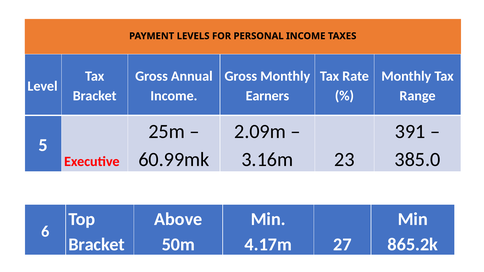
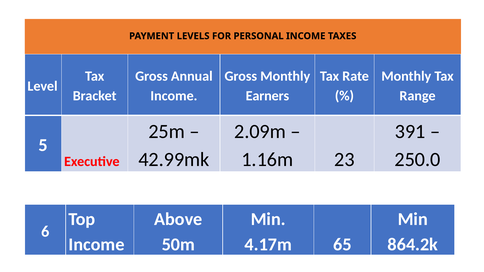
60.99mk: 60.99mk -> 42.99mk
3.16m: 3.16m -> 1.16m
385.0: 385.0 -> 250.0
Bracket at (97, 245): Bracket -> Income
27: 27 -> 65
865.2k: 865.2k -> 864.2k
